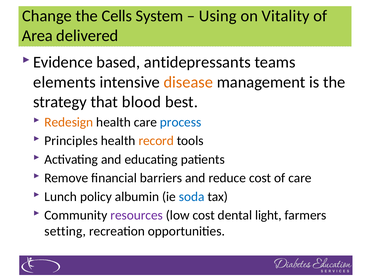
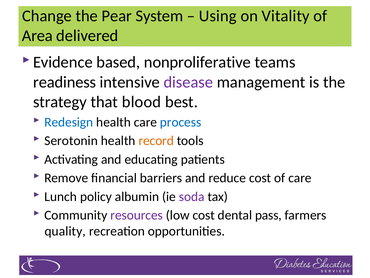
Cells: Cells -> Pear
antidepressants: antidepressants -> nonproliferative
elements: elements -> readiness
disease colour: orange -> purple
Redesign colour: orange -> blue
Principles: Principles -> Serotonin
soda colour: blue -> purple
light: light -> pass
setting: setting -> quality
